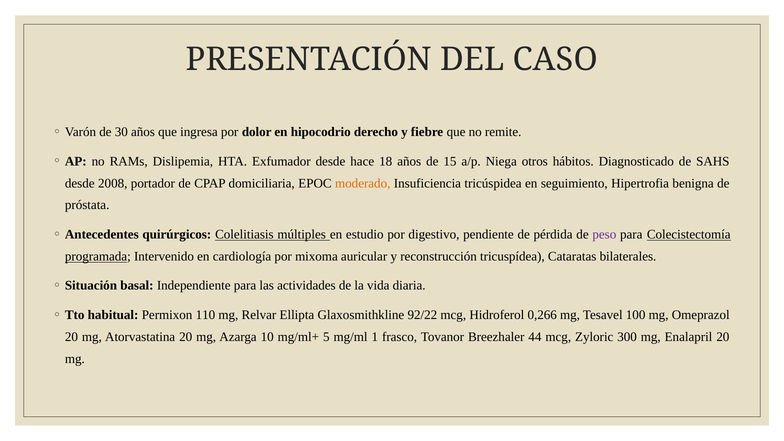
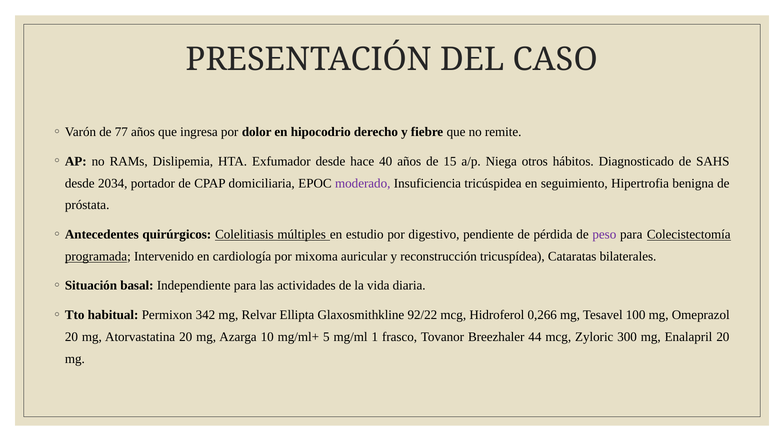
30: 30 -> 77
18: 18 -> 40
2008: 2008 -> 2034
moderado colour: orange -> purple
110: 110 -> 342
